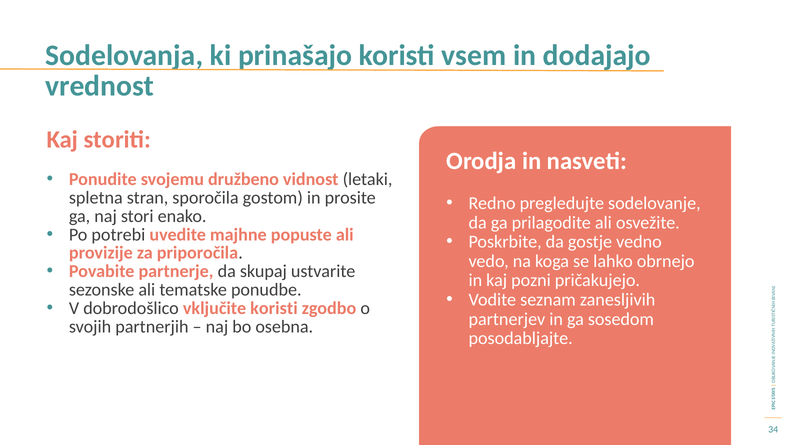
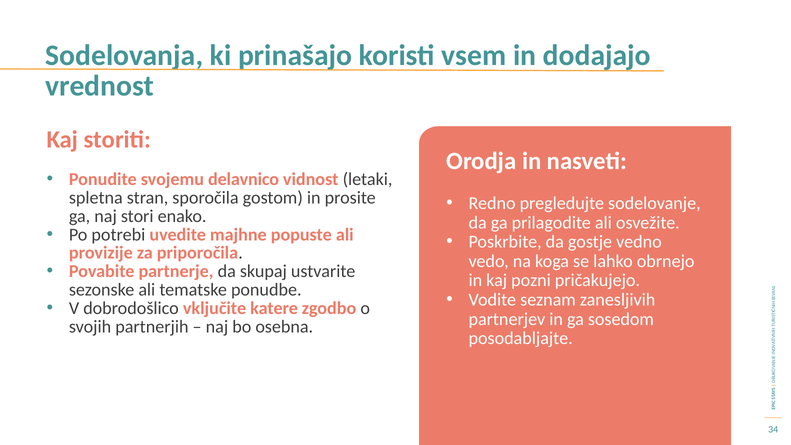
družbeno: družbeno -> delavnico
vključite koristi: koristi -> katere
